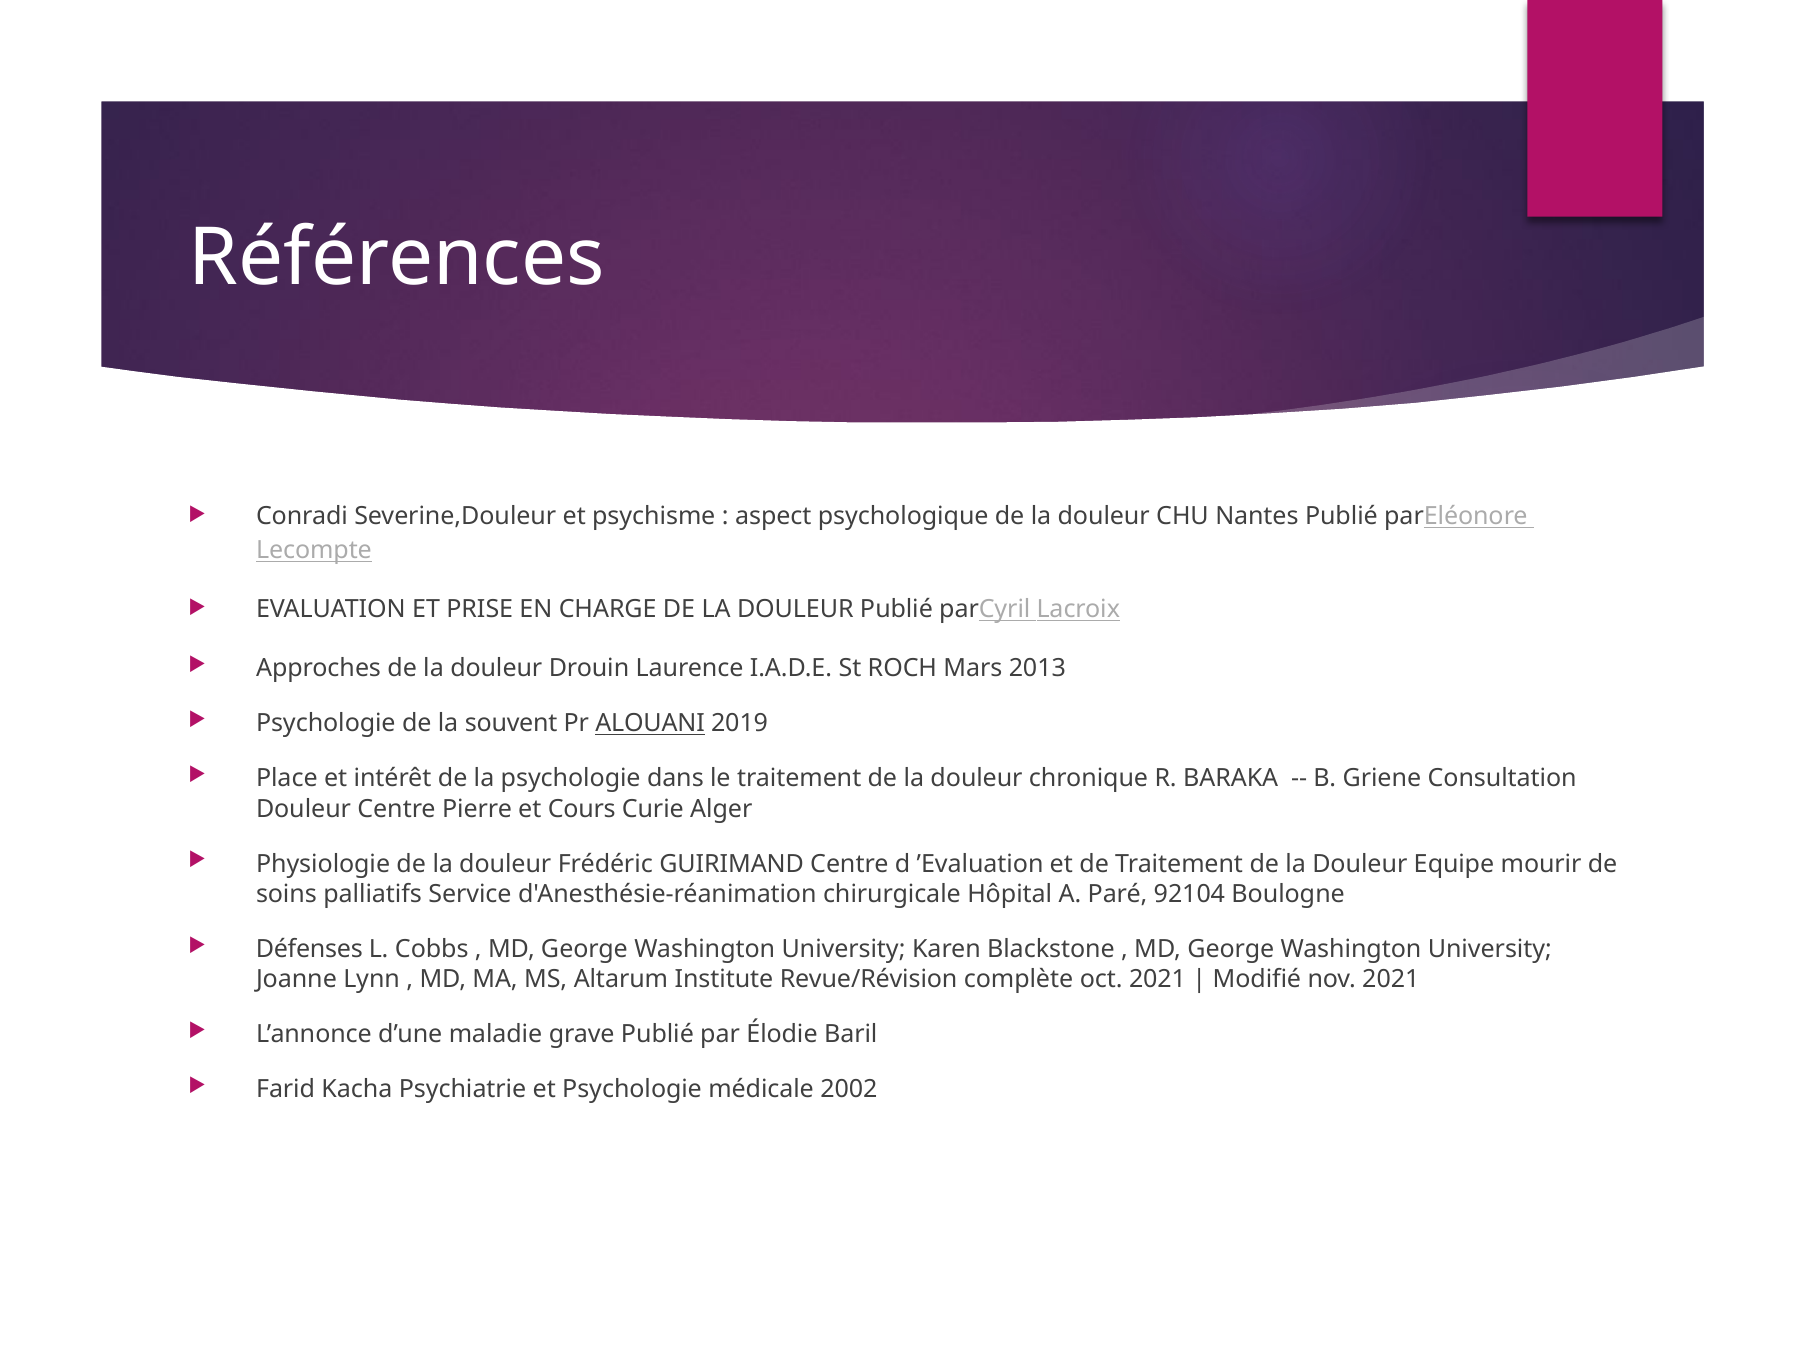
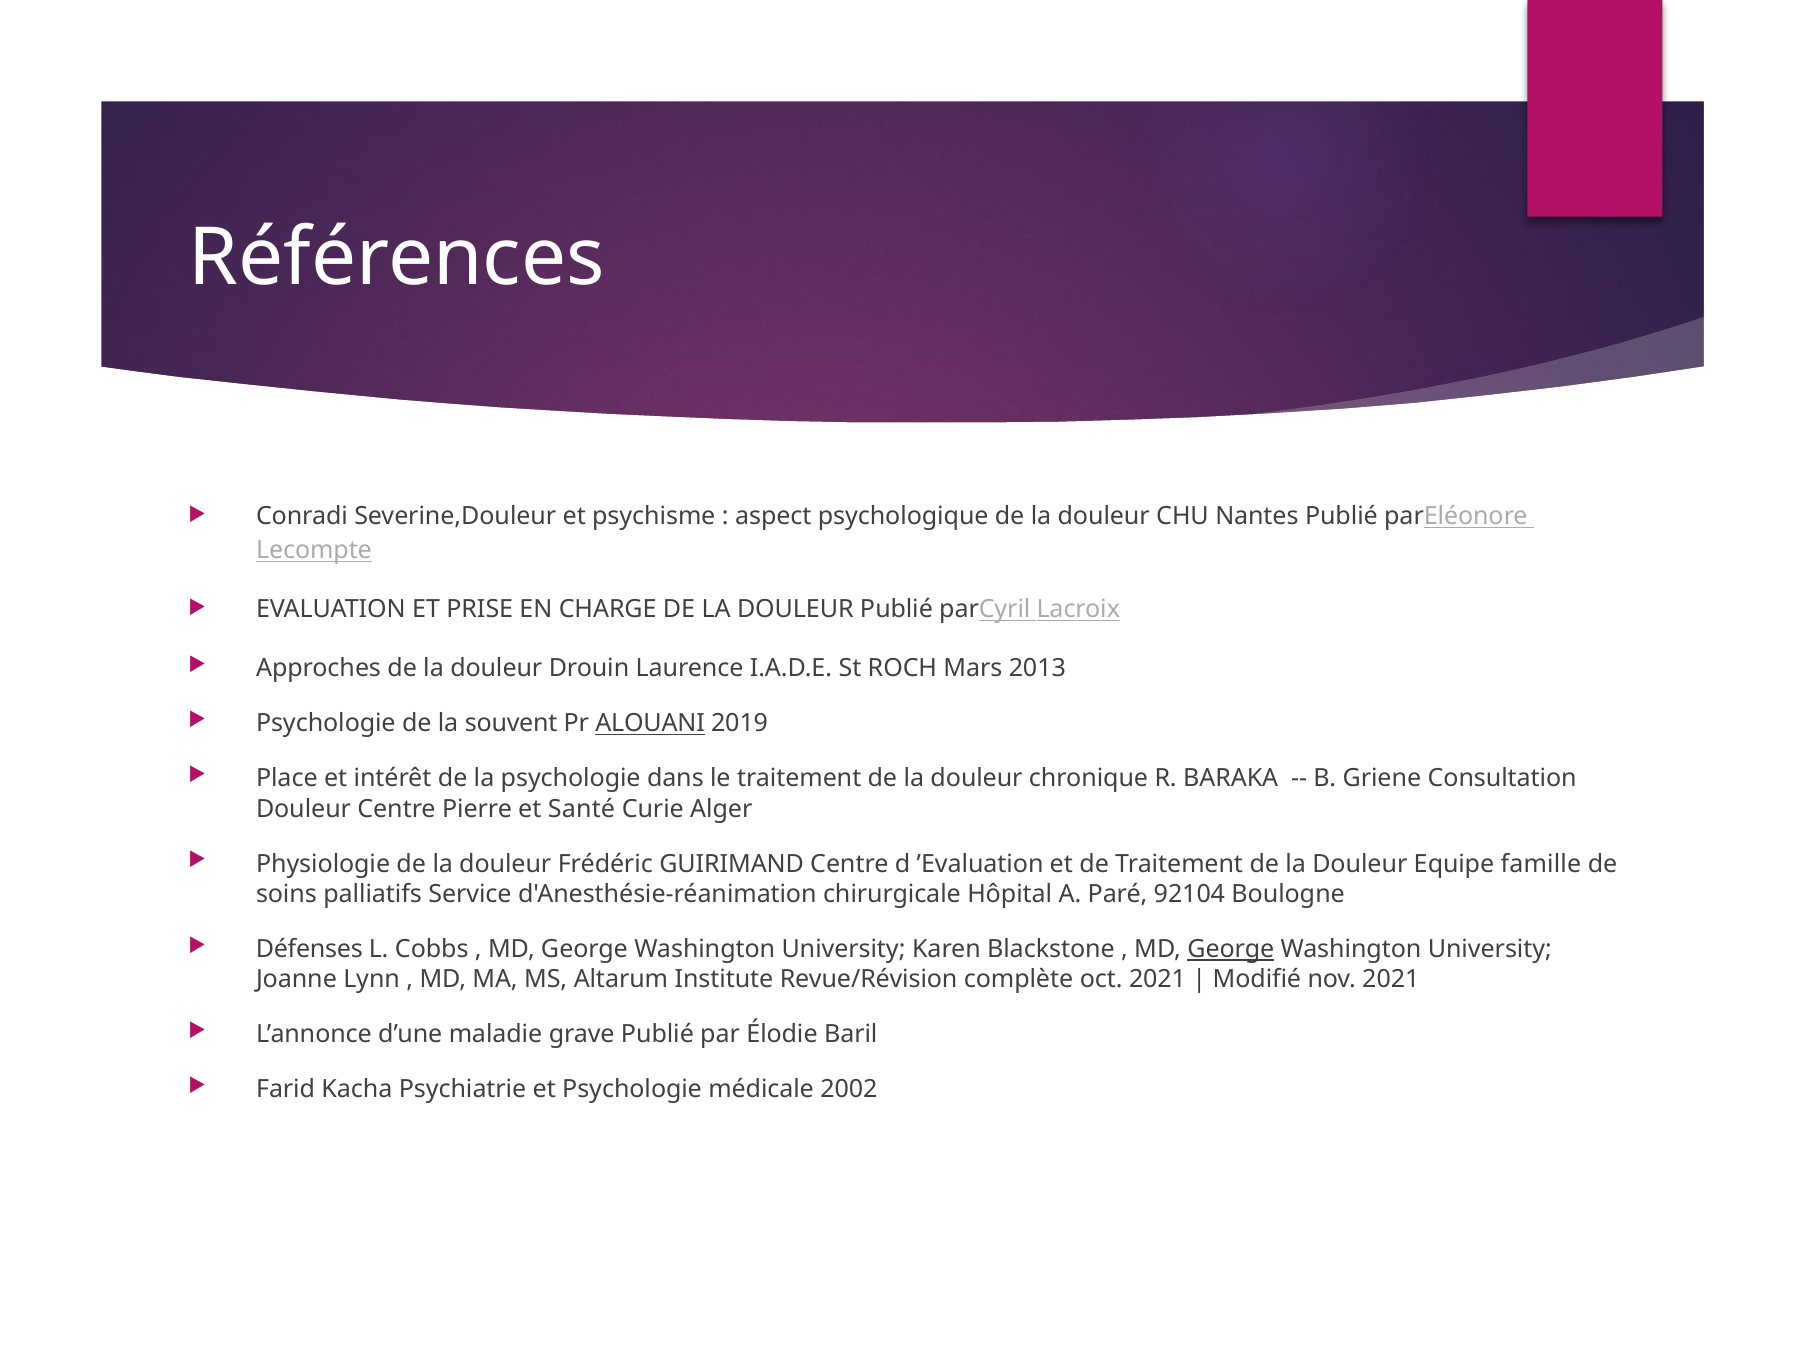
Cours: Cours -> Santé
mourir: mourir -> famille
George at (1231, 949) underline: none -> present
